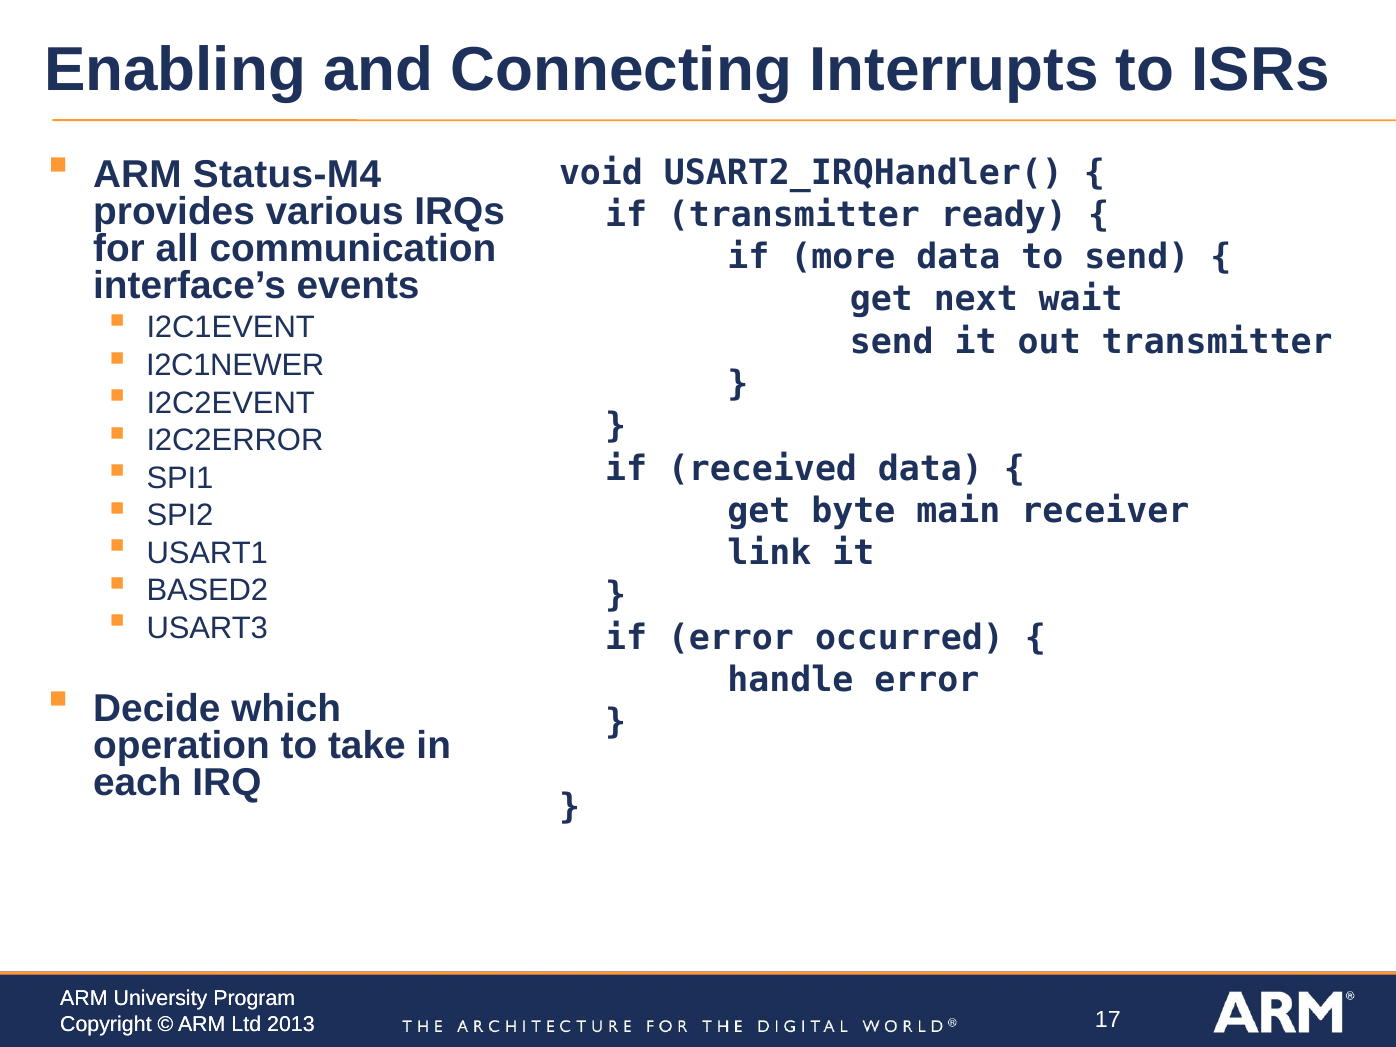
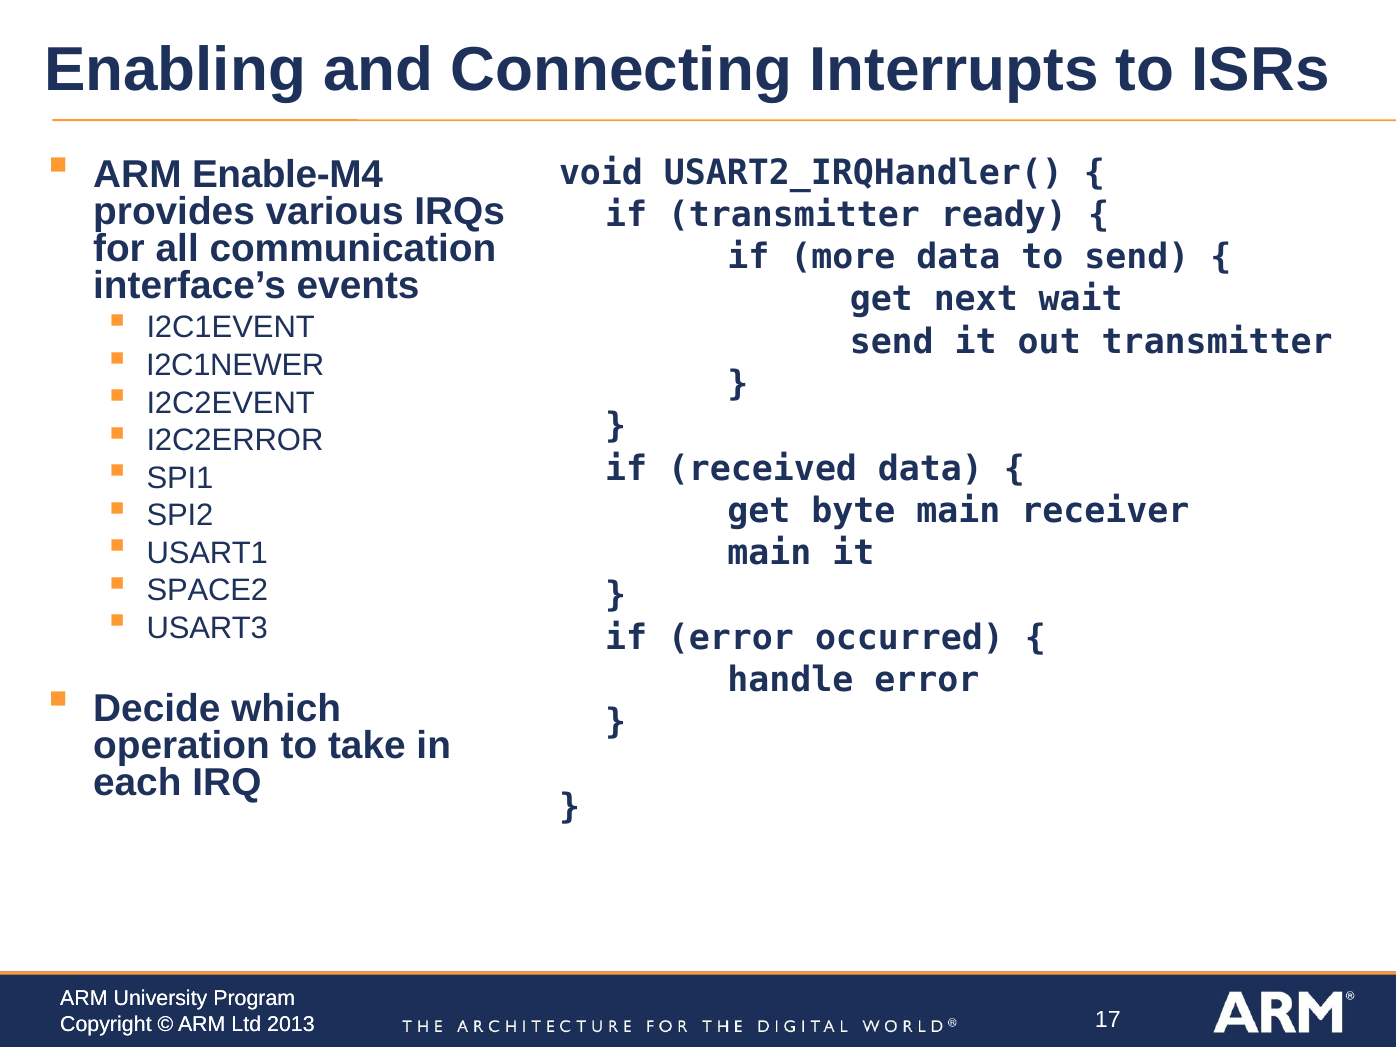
Status-M4: Status-M4 -> Enable-M4
link at (769, 553): link -> main
BASED2: BASED2 -> SPACE2
